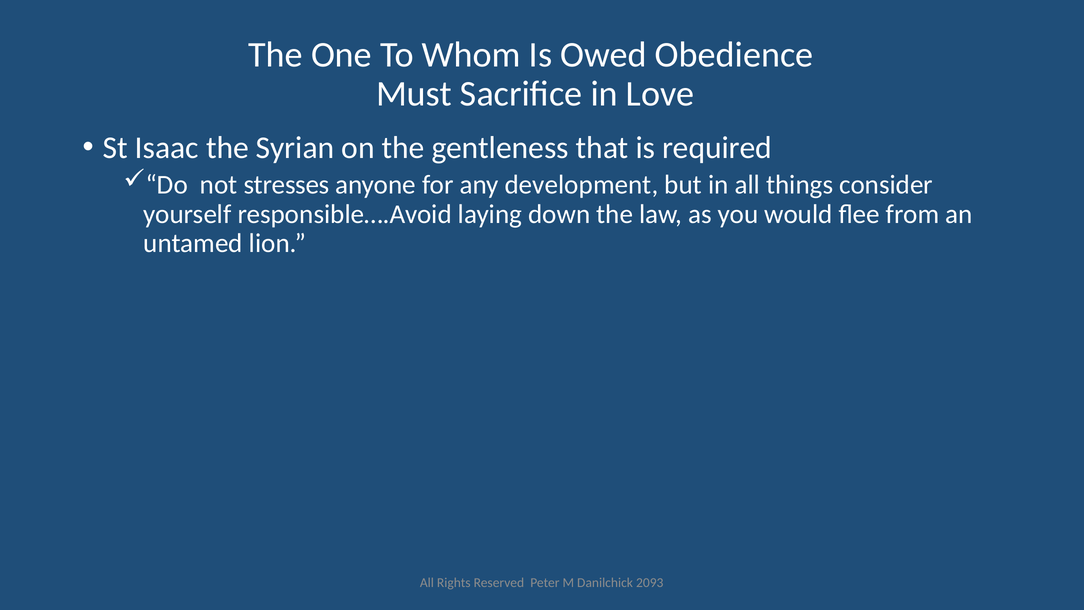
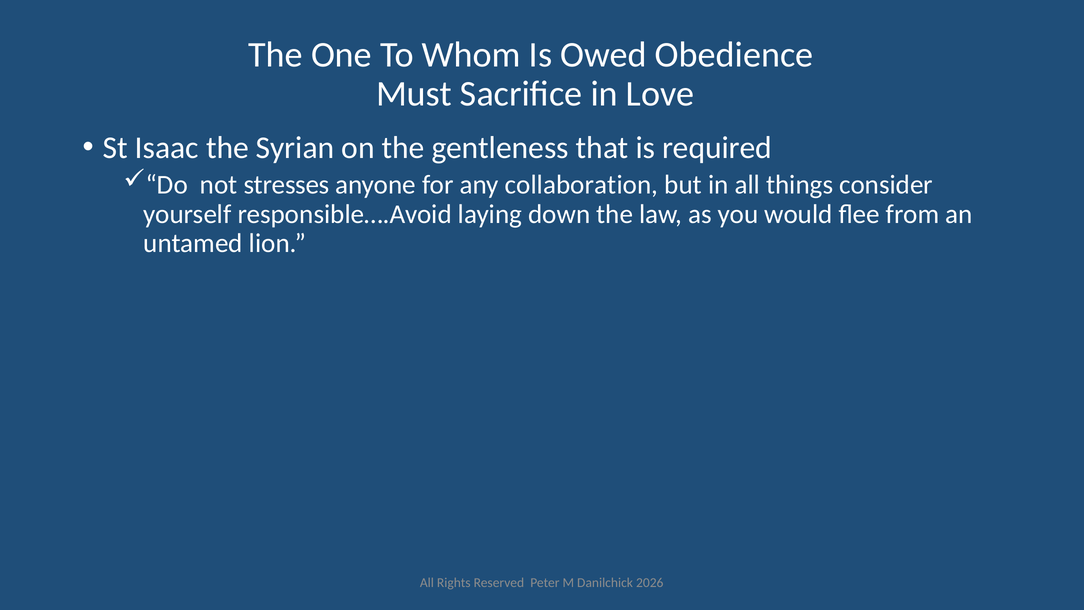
development: development -> collaboration
2093: 2093 -> 2026
